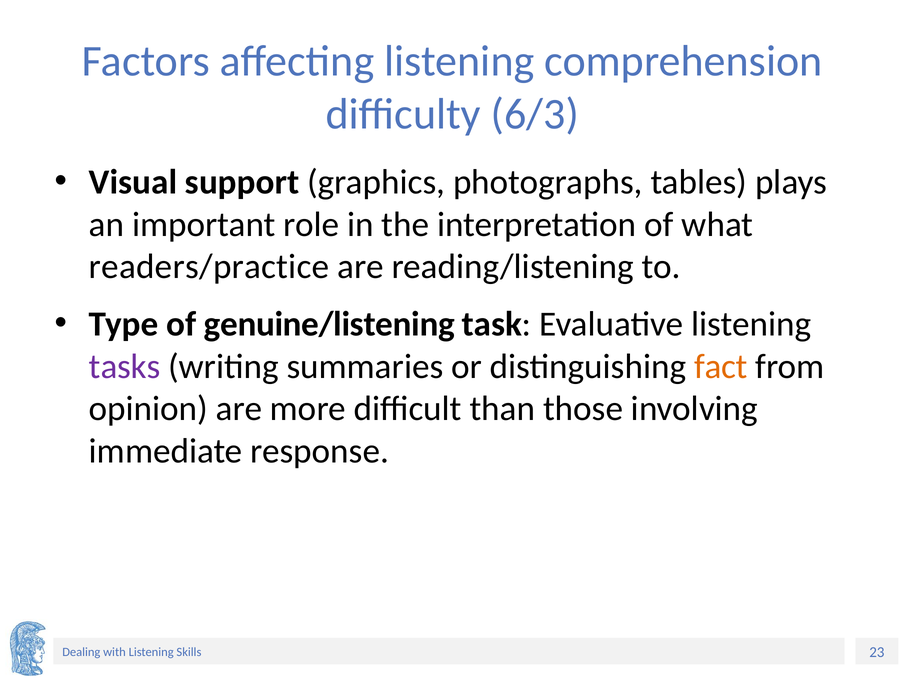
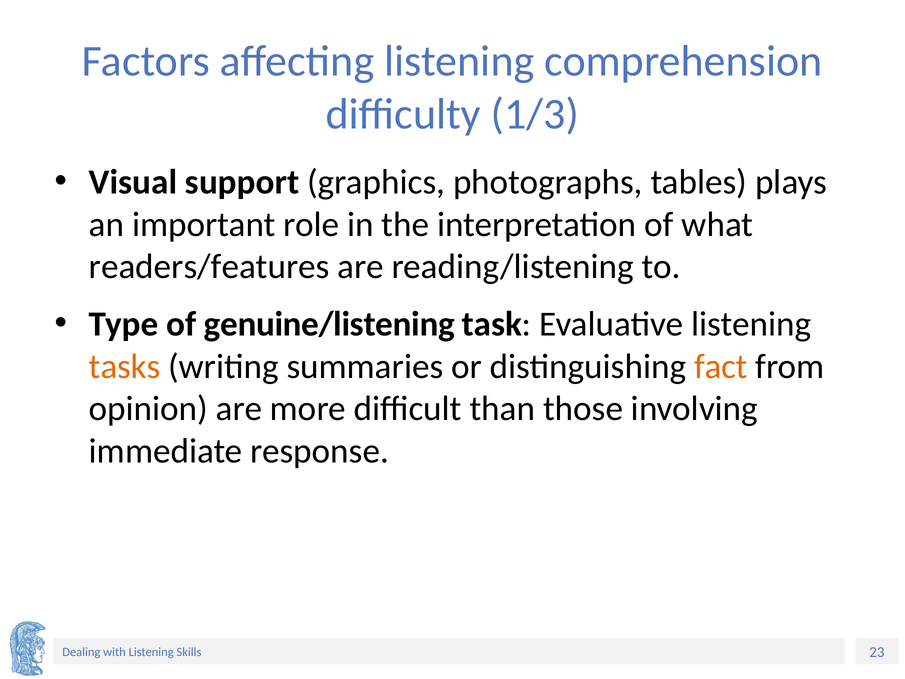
6/3: 6/3 -> 1/3
readers/practice: readers/practice -> readers/features
tasks colour: purple -> orange
